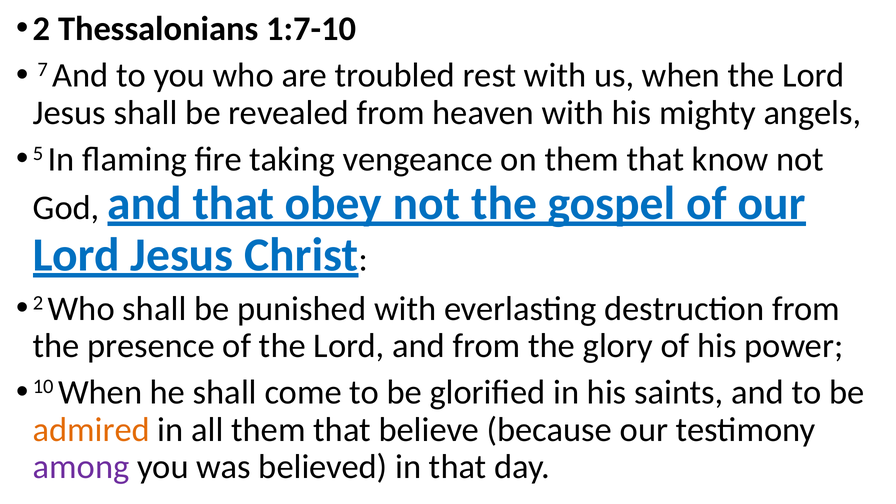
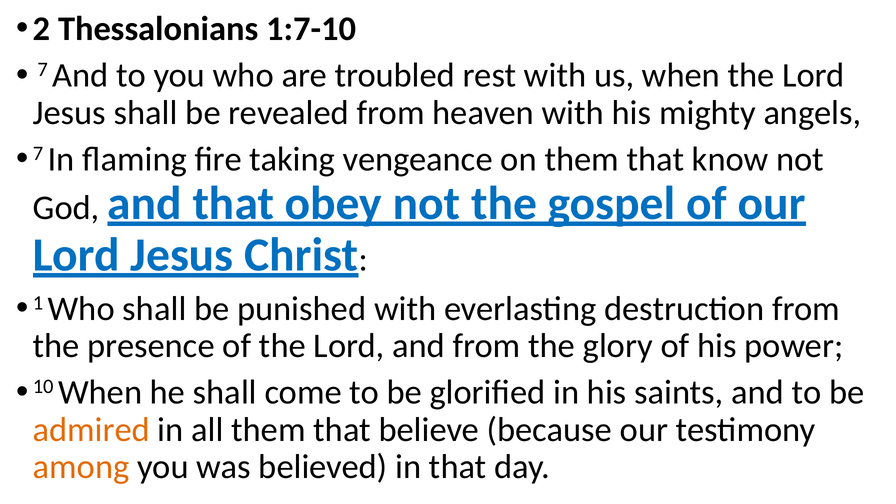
5 at (38, 153): 5 -> 7
2 at (38, 303): 2 -> 1
among colour: purple -> orange
